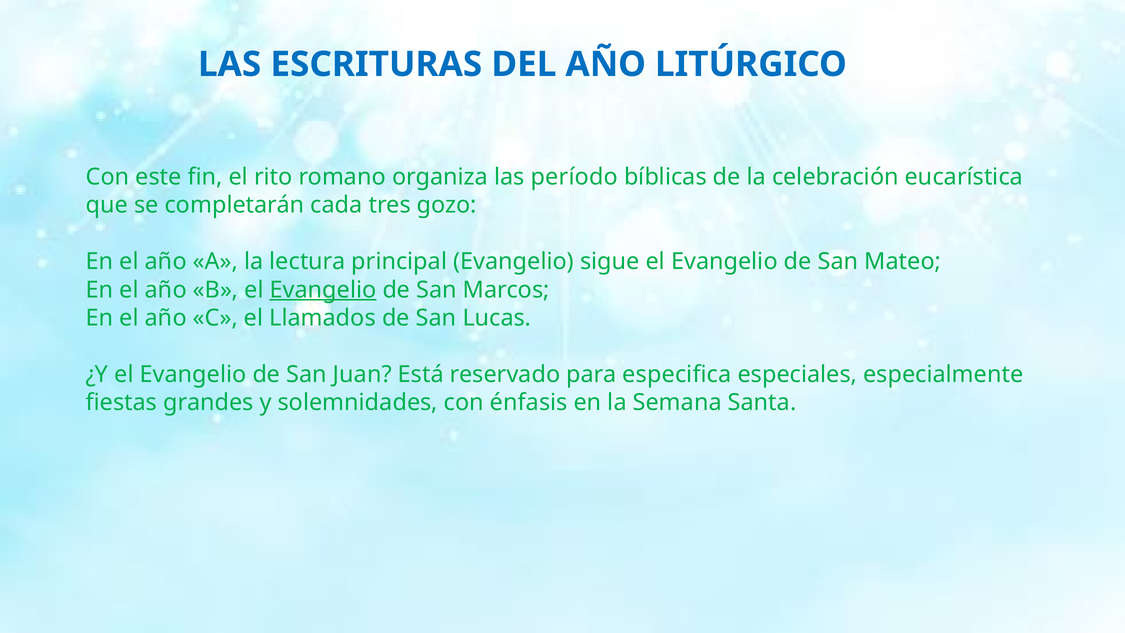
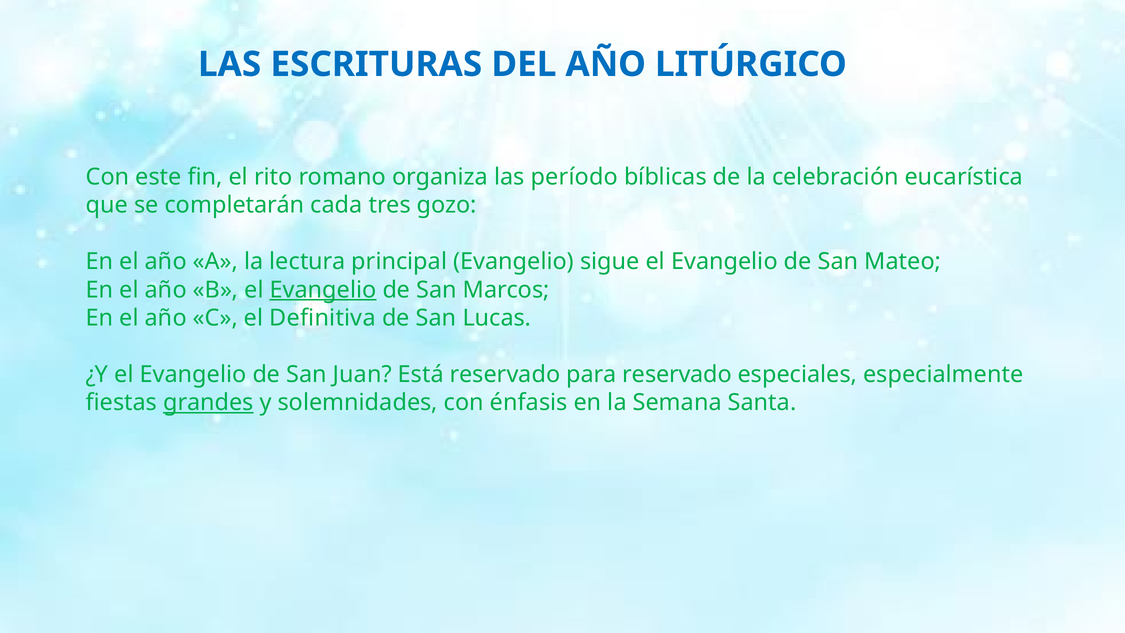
Llamados: Llamados -> Definitiva
para especifica: especifica -> reservado
grandes underline: none -> present
